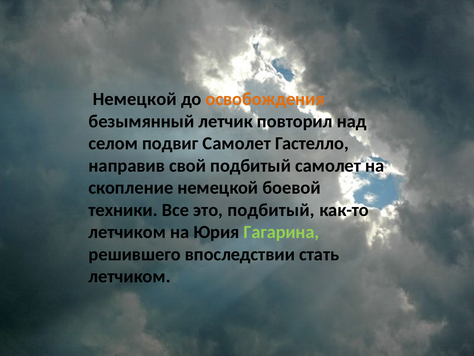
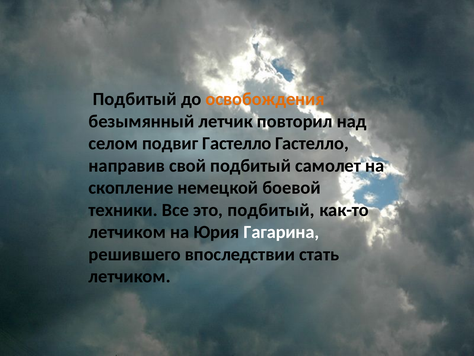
Немецкой at (135, 99): Немецкой -> Подбитый
подвиг Самолет: Самолет -> Гастелло
Гагарина colour: light green -> white
